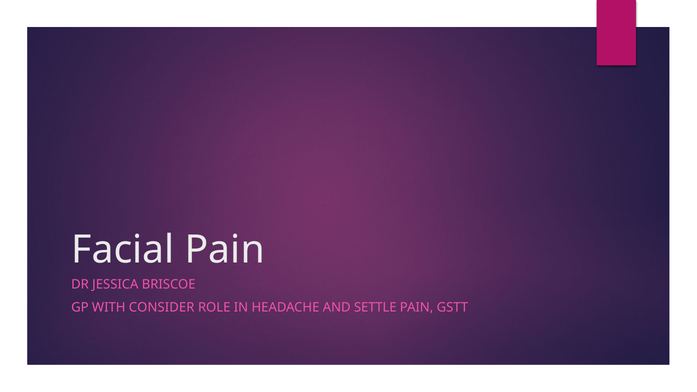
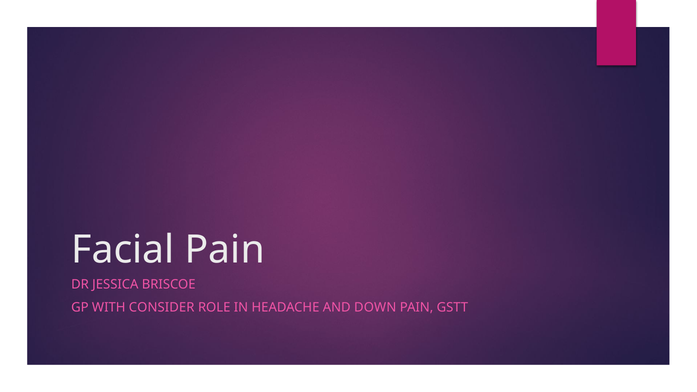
SETTLE: SETTLE -> DOWN
